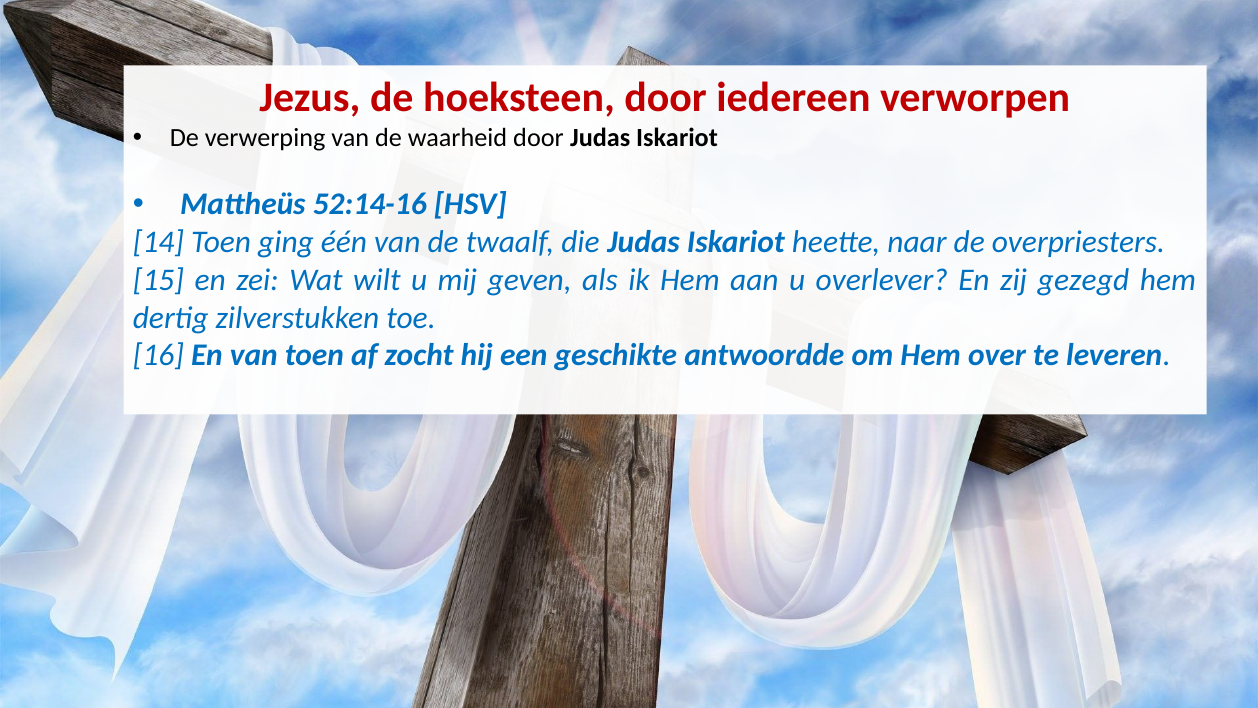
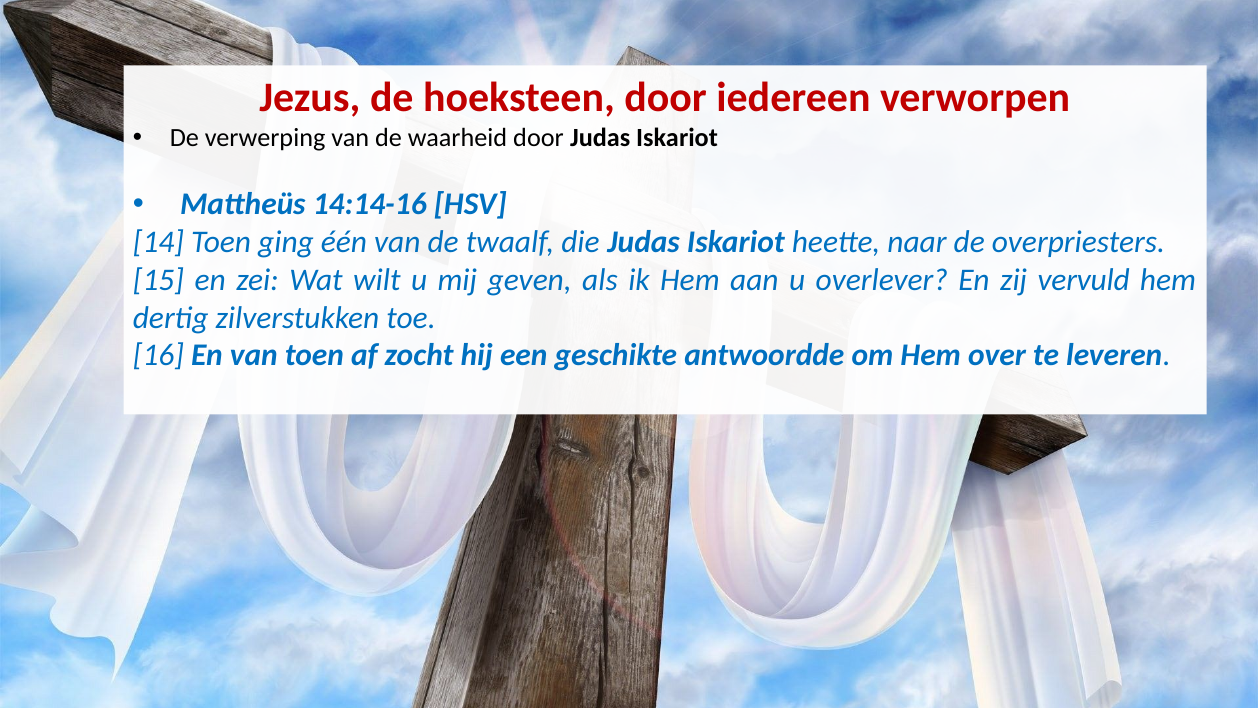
52:14-16: 52:14-16 -> 14:14-16
gezegd: gezegd -> vervuld
